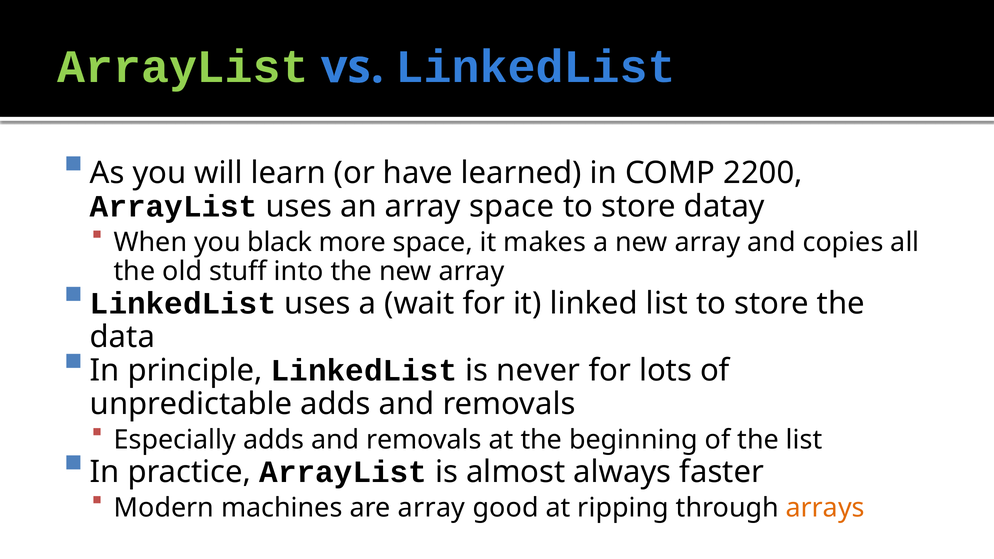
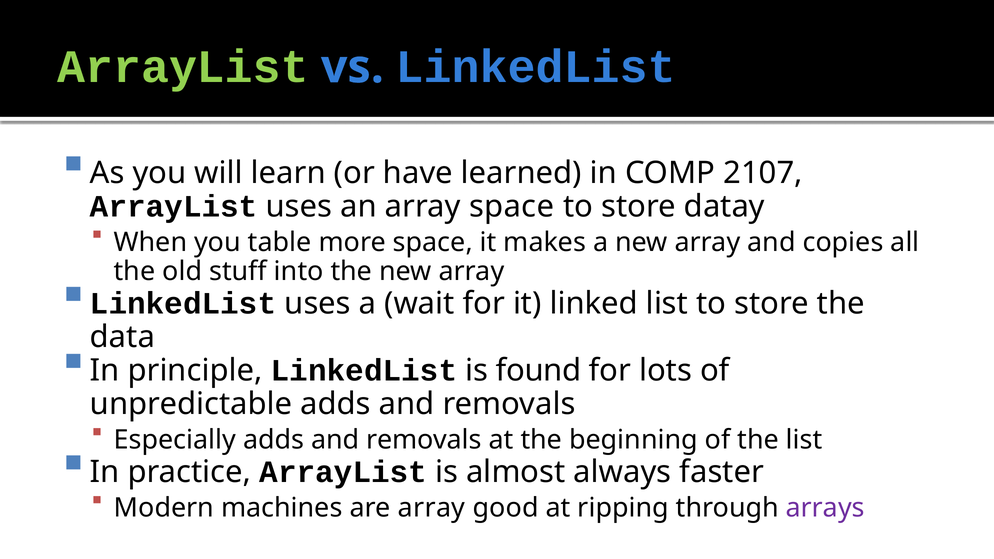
2200: 2200 -> 2107
black: black -> table
never: never -> found
arrays colour: orange -> purple
